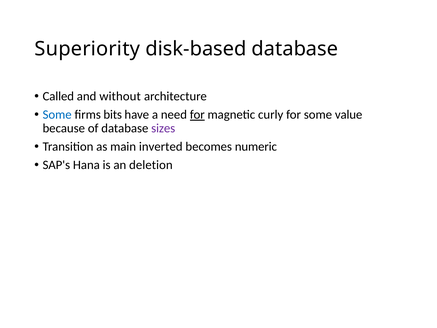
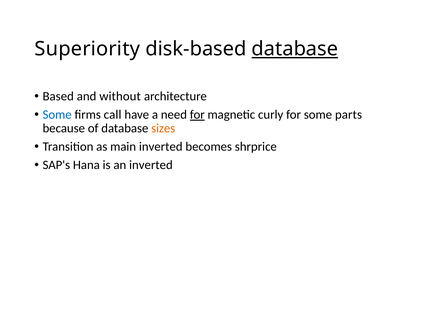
database at (295, 49) underline: none -> present
Called: Called -> Based
bits: bits -> call
value: value -> parts
sizes colour: purple -> orange
numeric: numeric -> shrprice
an deletion: deletion -> inverted
